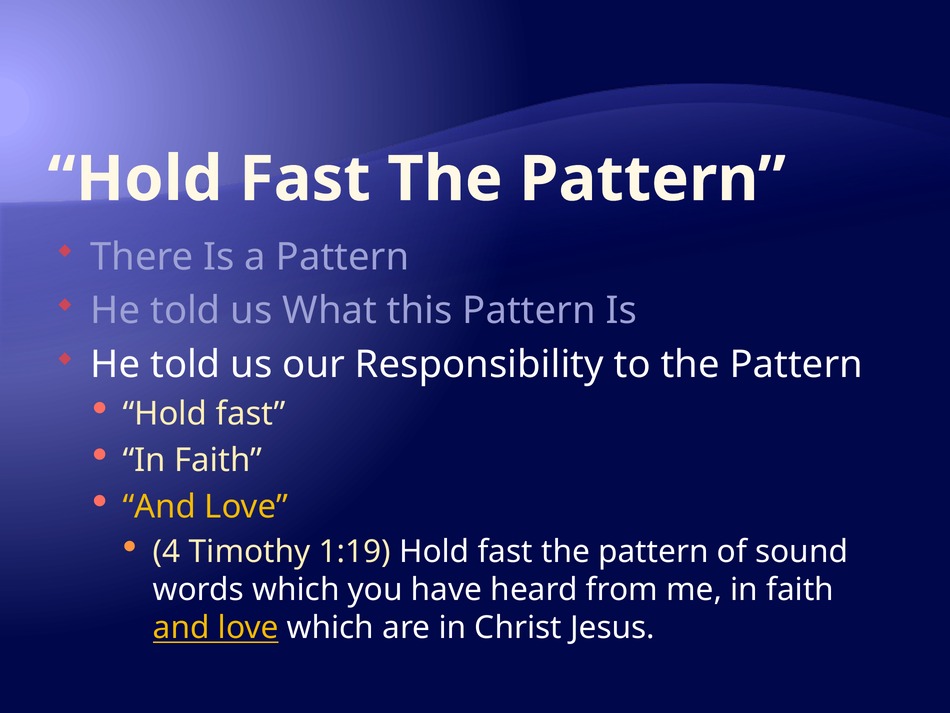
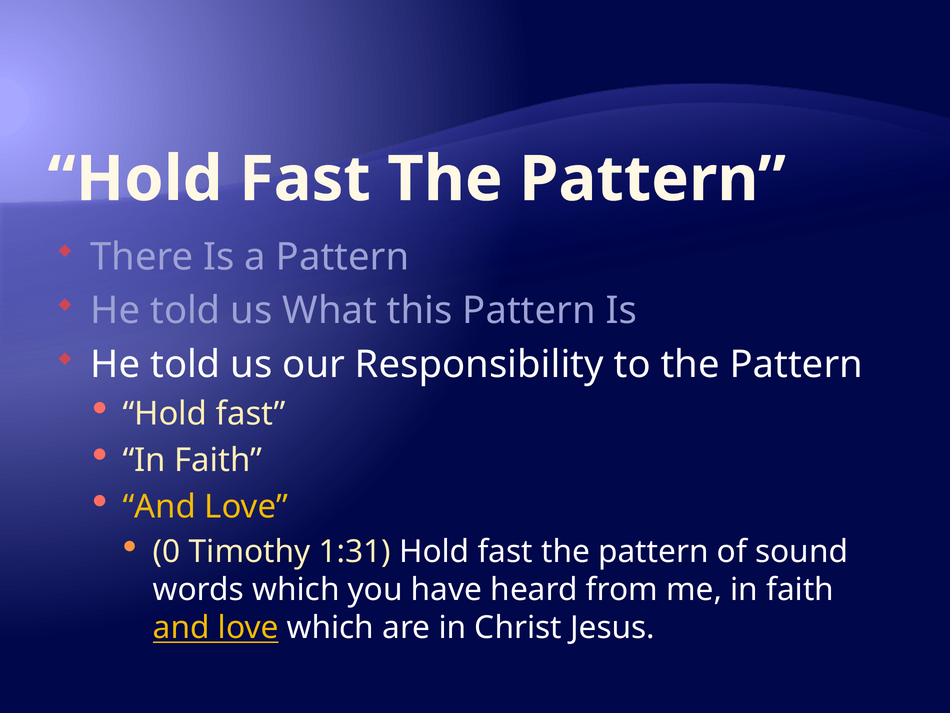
4: 4 -> 0
1:19: 1:19 -> 1:31
